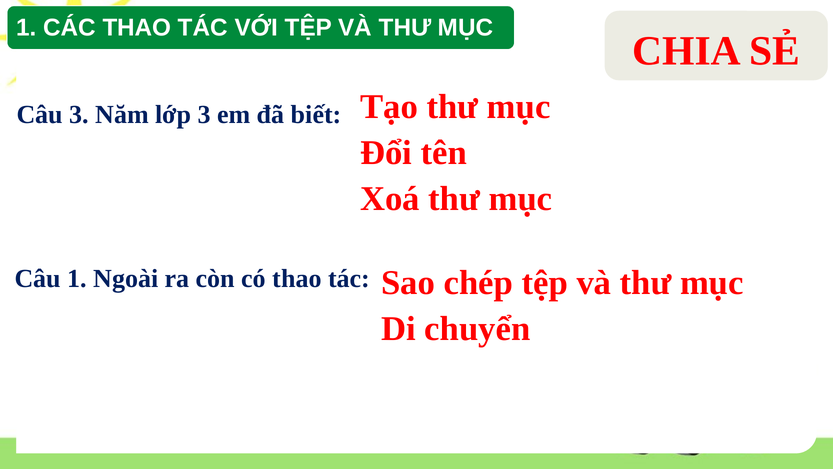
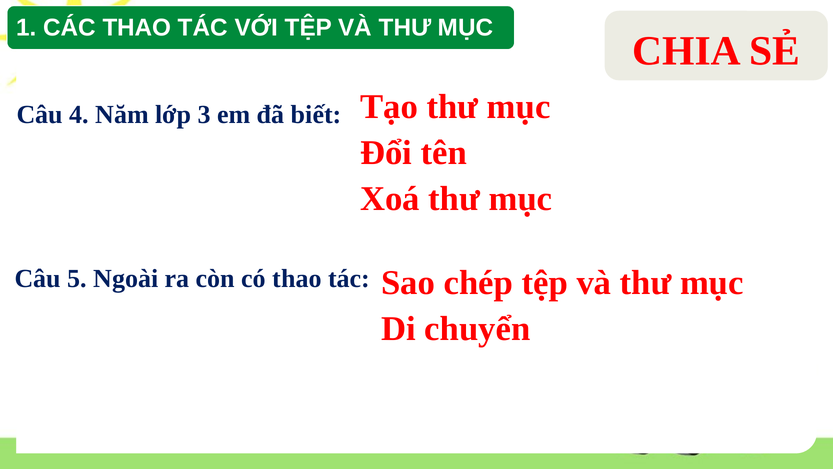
Câu 3: 3 -> 4
Câu 1: 1 -> 5
